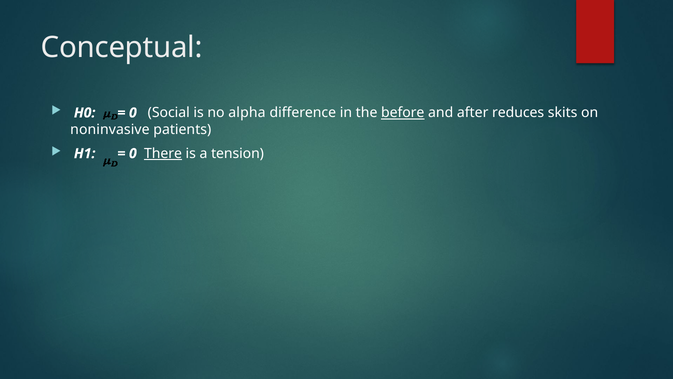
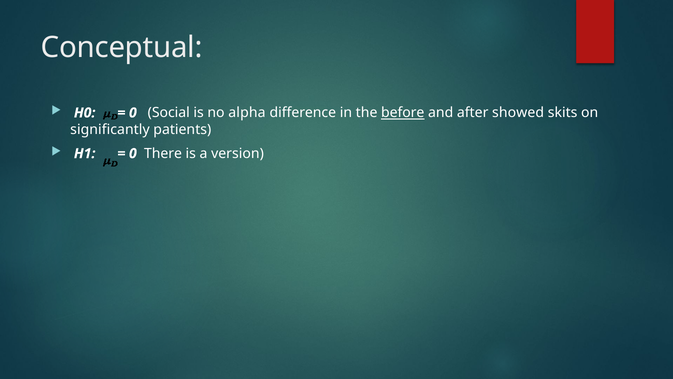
reduces: reduces -> showed
noninvasive: noninvasive -> significantly
There underline: present -> none
tension: tension -> version
